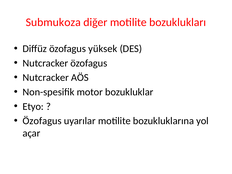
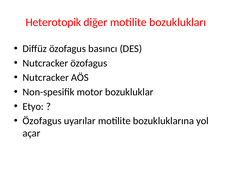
Submukoza: Submukoza -> Heterotopik
yüksek: yüksek -> basıncı
